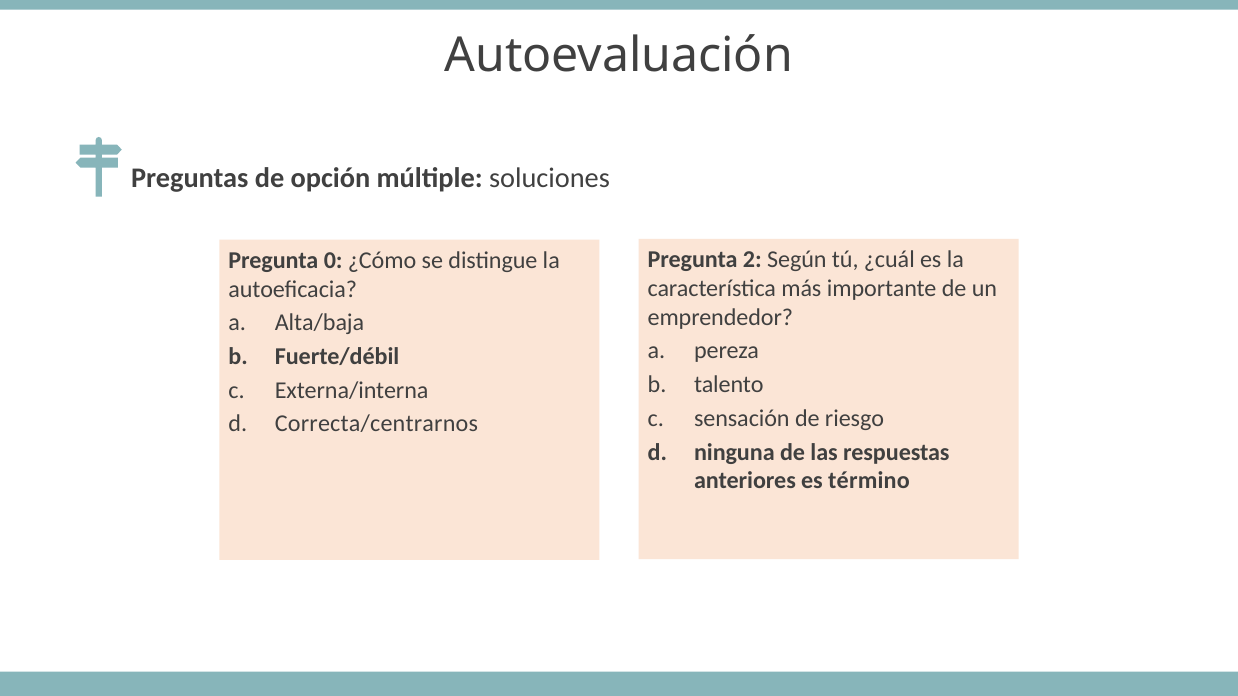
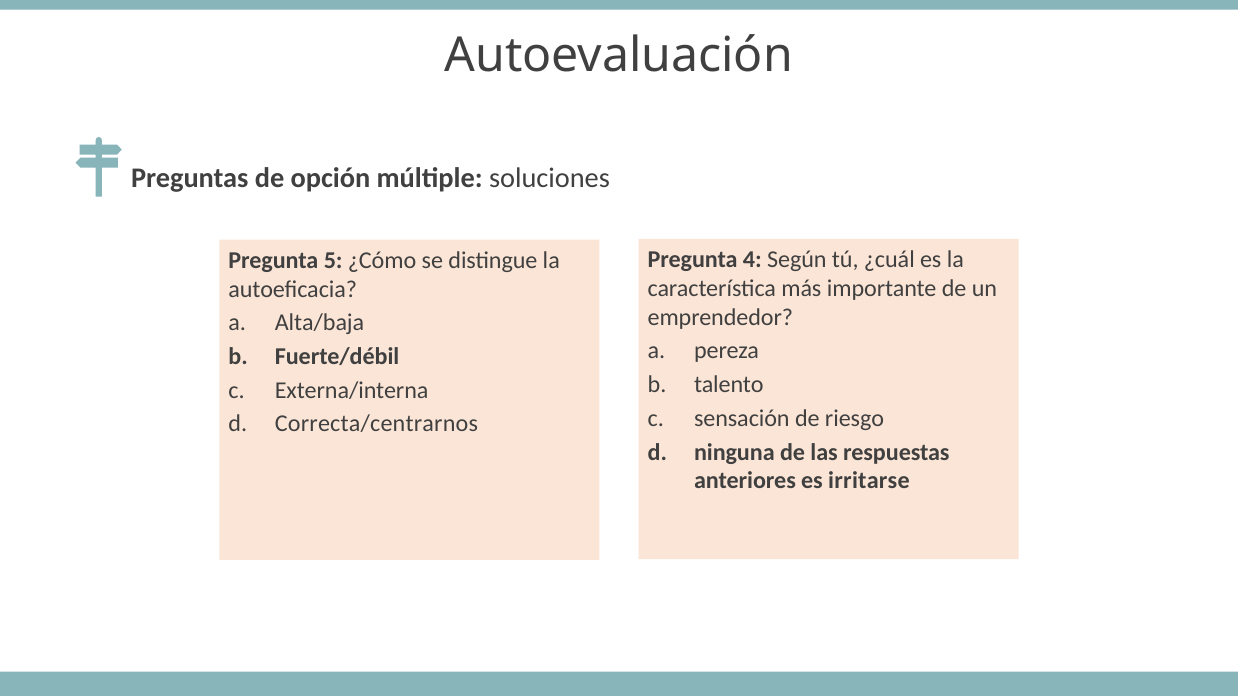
2: 2 -> 4
0: 0 -> 5
término: término -> irritarse
